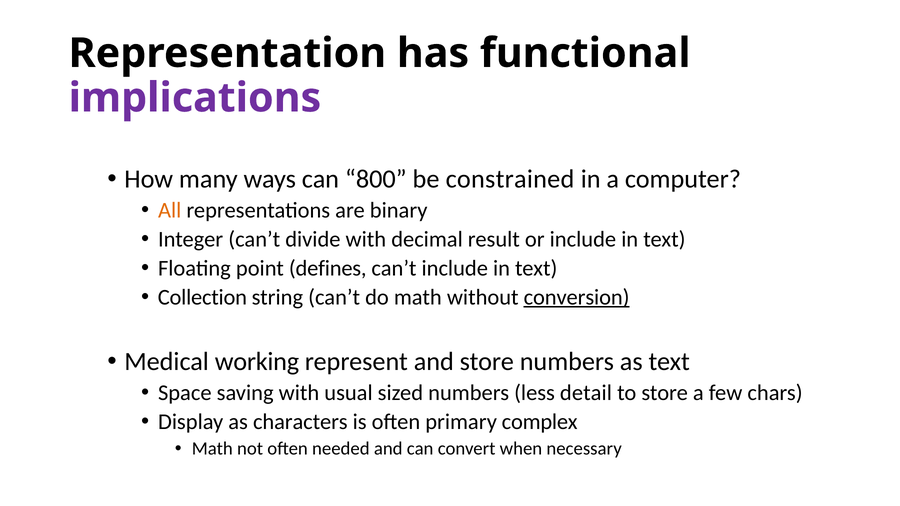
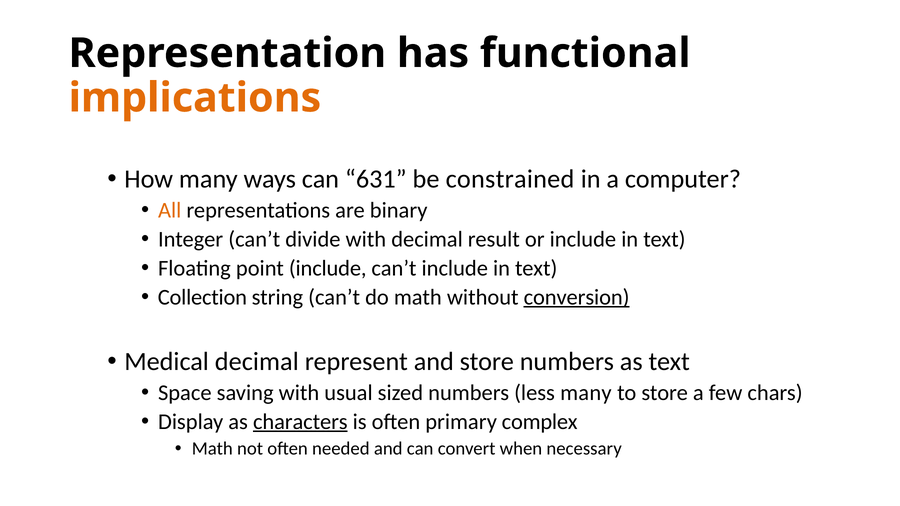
implications colour: purple -> orange
800: 800 -> 631
point defines: defines -> include
Medical working: working -> decimal
less detail: detail -> many
characters underline: none -> present
